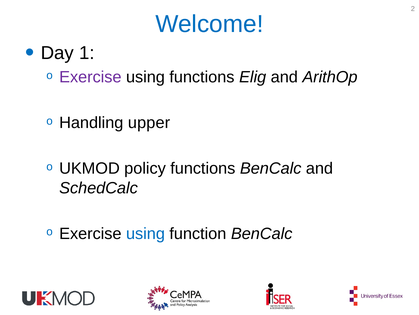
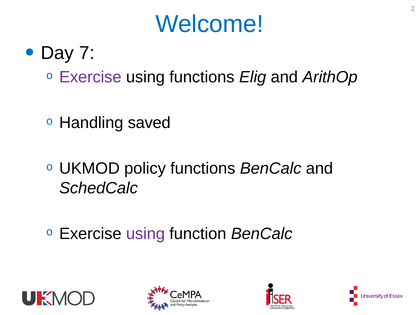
1: 1 -> 7
upper: upper -> saved
using at (145, 233) colour: blue -> purple
